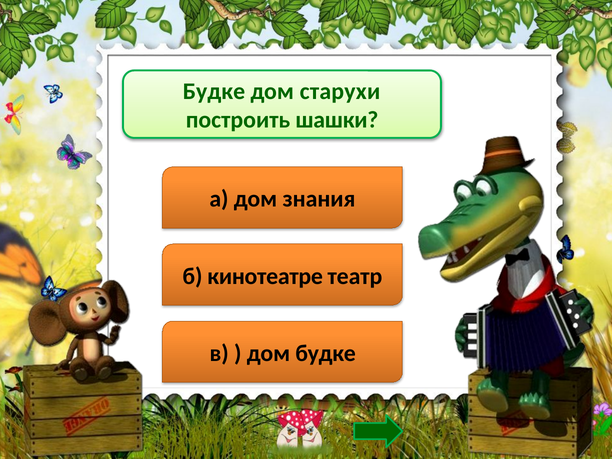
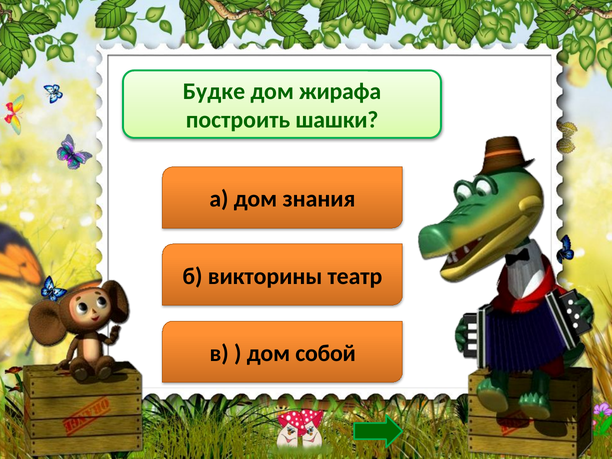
старухи: старухи -> жирафа
кинотеатре: кинотеатре -> викторины
дом будке: будке -> собой
